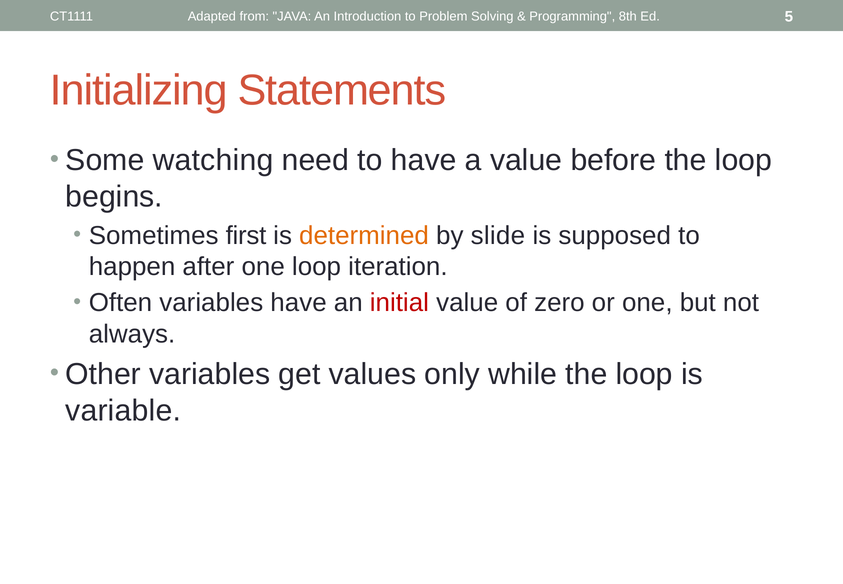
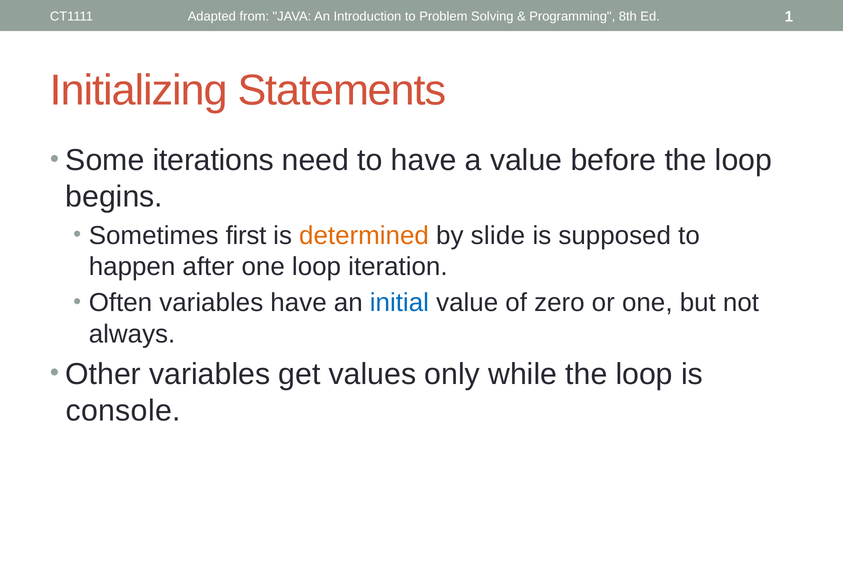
5: 5 -> 1
watching: watching -> iterations
initial colour: red -> blue
variable: variable -> console
